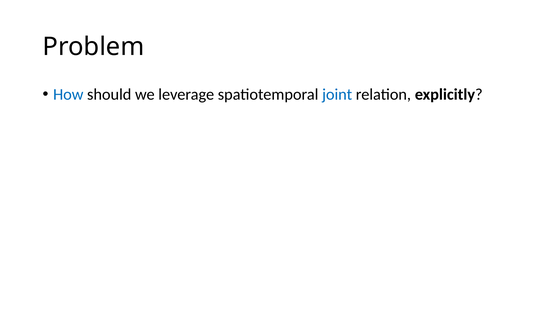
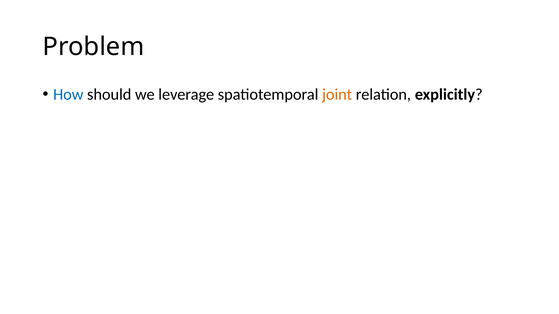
joint colour: blue -> orange
